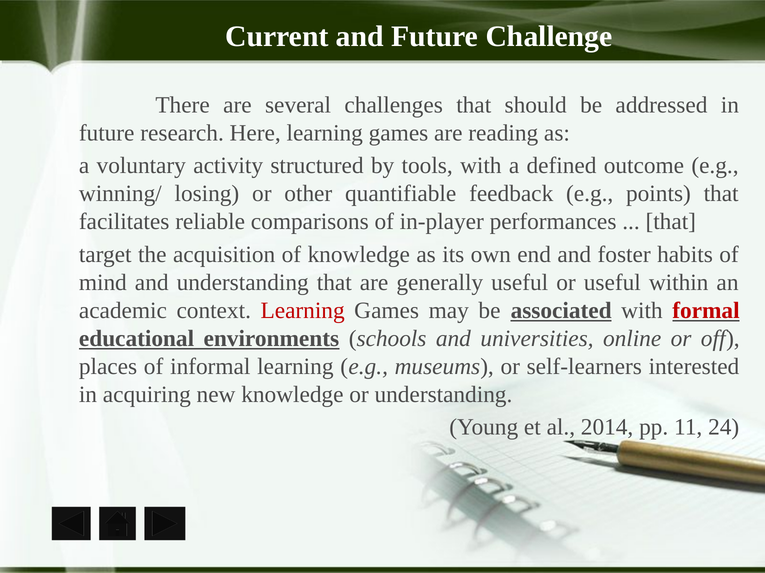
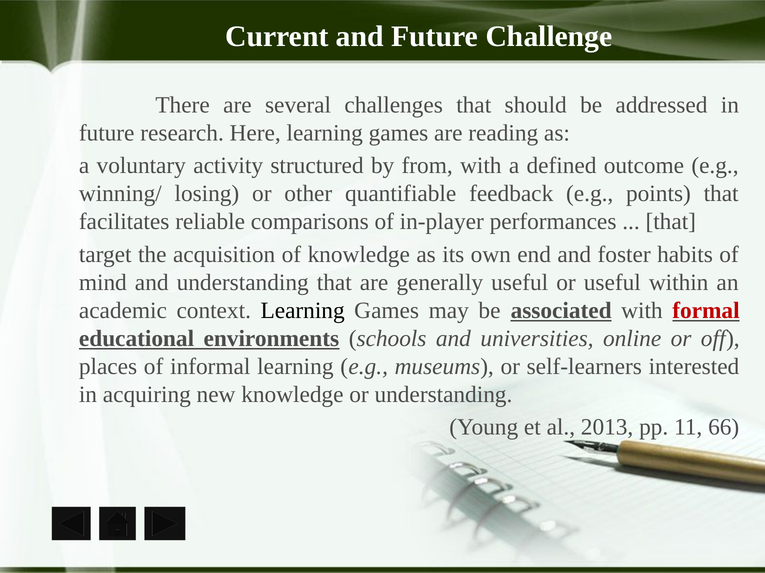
tools: tools -> from
Learning at (303, 311) colour: red -> black
2014: 2014 -> 2013
24: 24 -> 66
